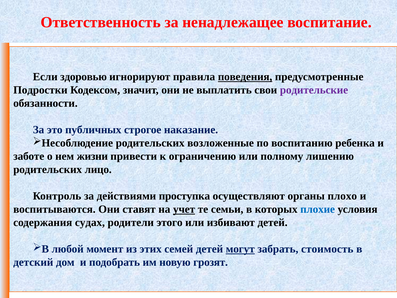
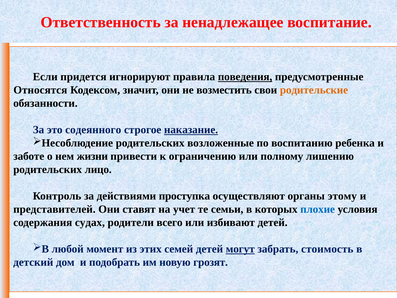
здоровью: здоровью -> придется
Подростки: Подростки -> Относятся
выплатить: выплатить -> возместить
родительские colour: purple -> orange
публичных: публичных -> содеянного
наказание underline: none -> present
плохо: плохо -> этому
воспитываются: воспитываются -> представителей
учет underline: present -> none
этого: этого -> всего
